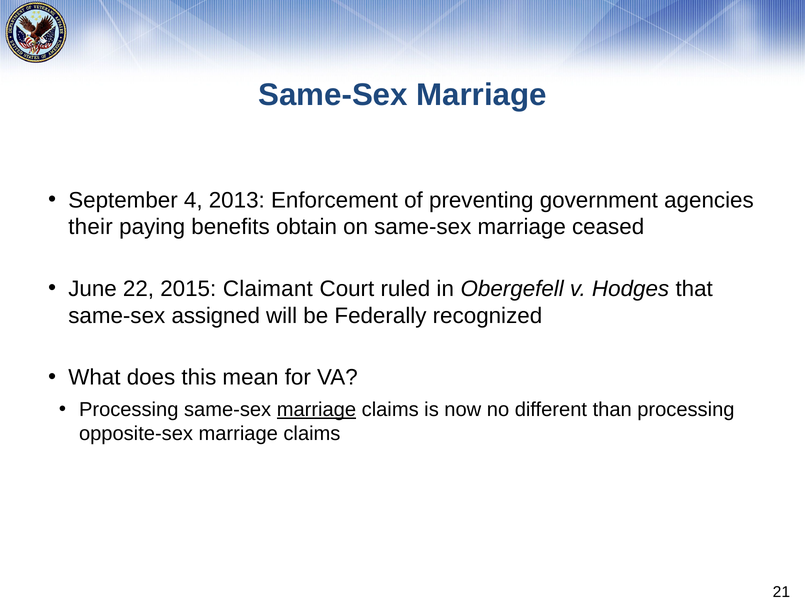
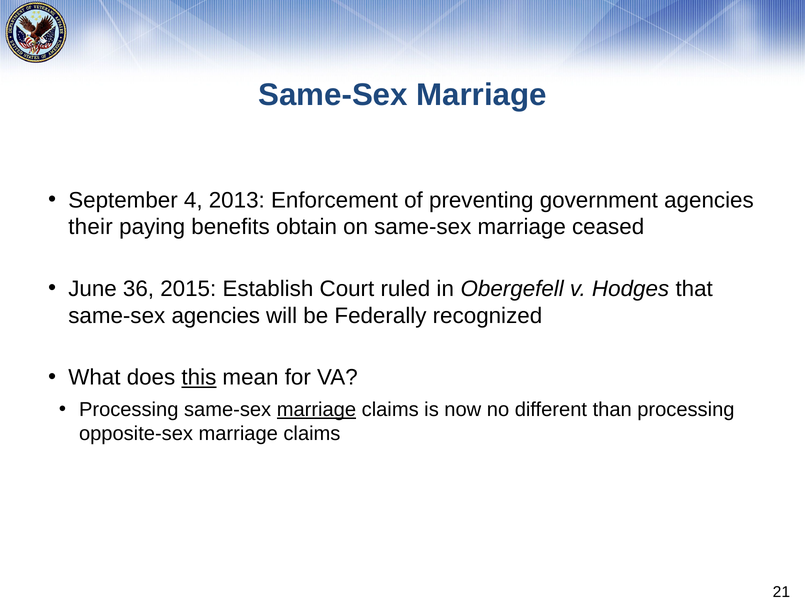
22: 22 -> 36
Claimant: Claimant -> Establish
same-sex assigned: assigned -> agencies
this underline: none -> present
